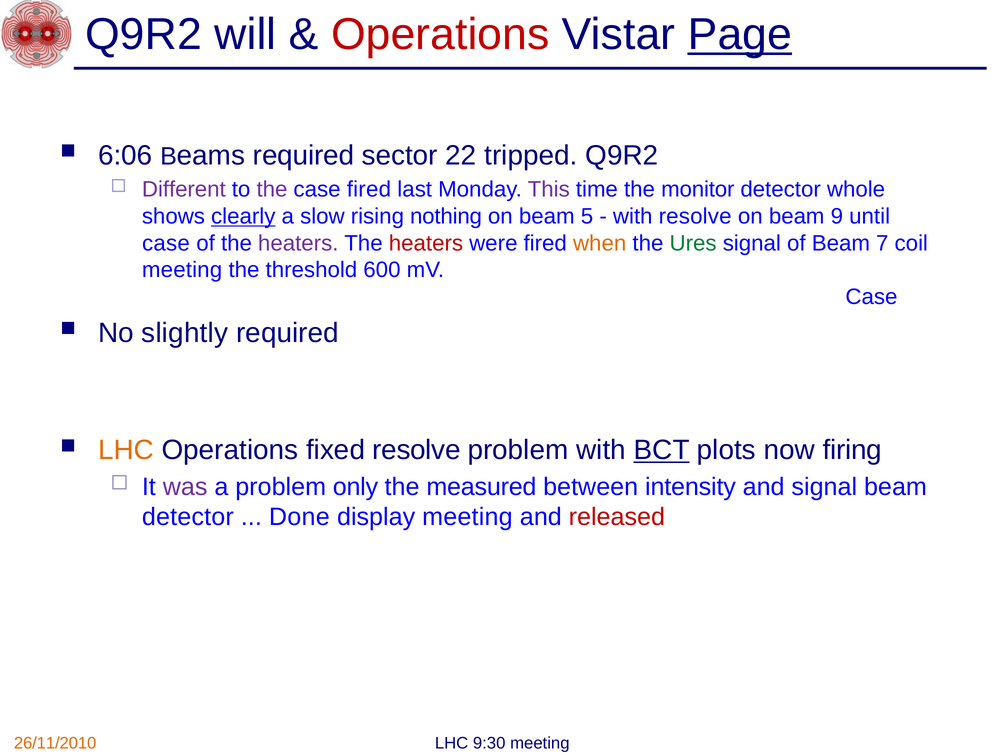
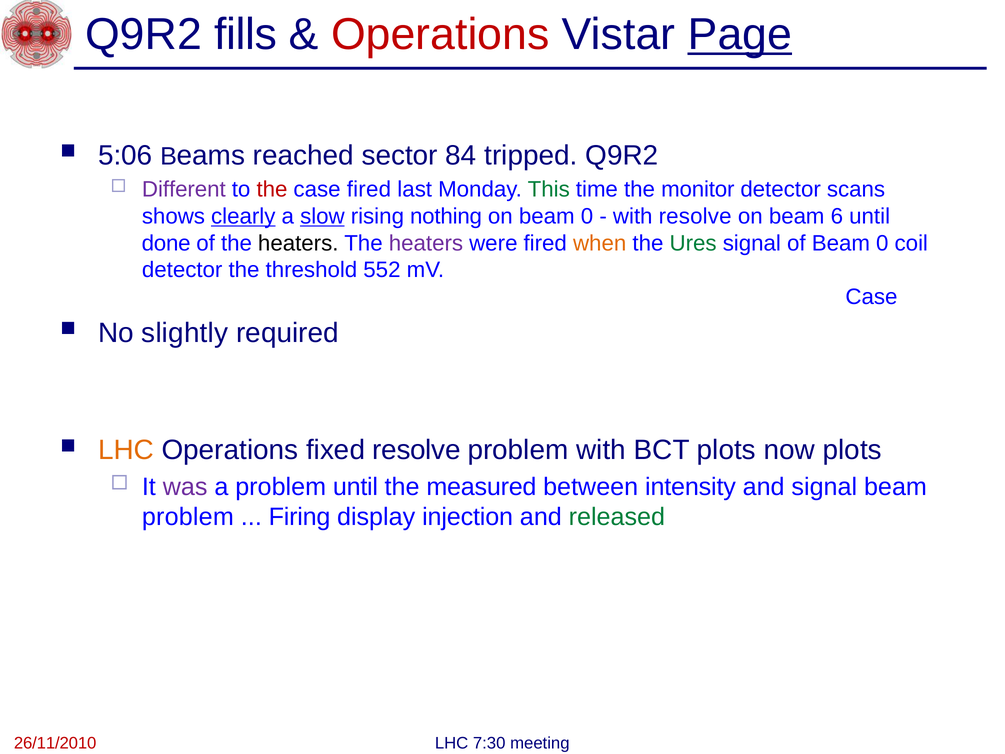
will: will -> fills
6:06: 6:06 -> 5:06
Beams required: required -> reached
22: 22 -> 84
the at (272, 190) colour: purple -> red
This colour: purple -> green
whole: whole -> scans
slow underline: none -> present
on beam 5: 5 -> 0
9: 9 -> 6
case at (166, 243): case -> done
heaters at (298, 243) colour: purple -> black
heaters at (426, 243) colour: red -> purple
of Beam 7: 7 -> 0
meeting at (182, 270): meeting -> detector
600: 600 -> 552
BCT underline: present -> none
now firing: firing -> plots
problem only: only -> until
detector at (188, 517): detector -> problem
Done: Done -> Firing
display meeting: meeting -> injection
released colour: red -> green
26/11/2010 colour: orange -> red
9:30: 9:30 -> 7:30
